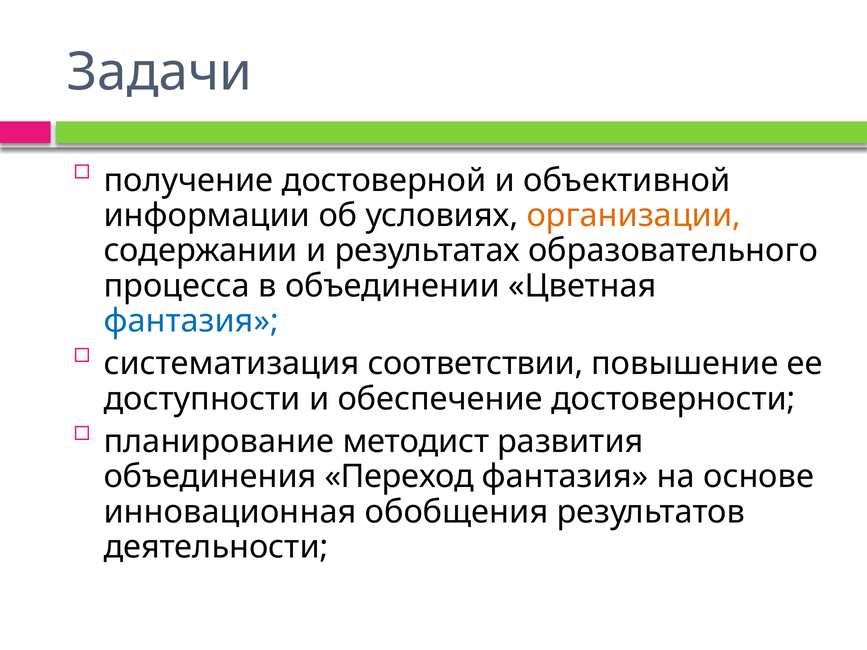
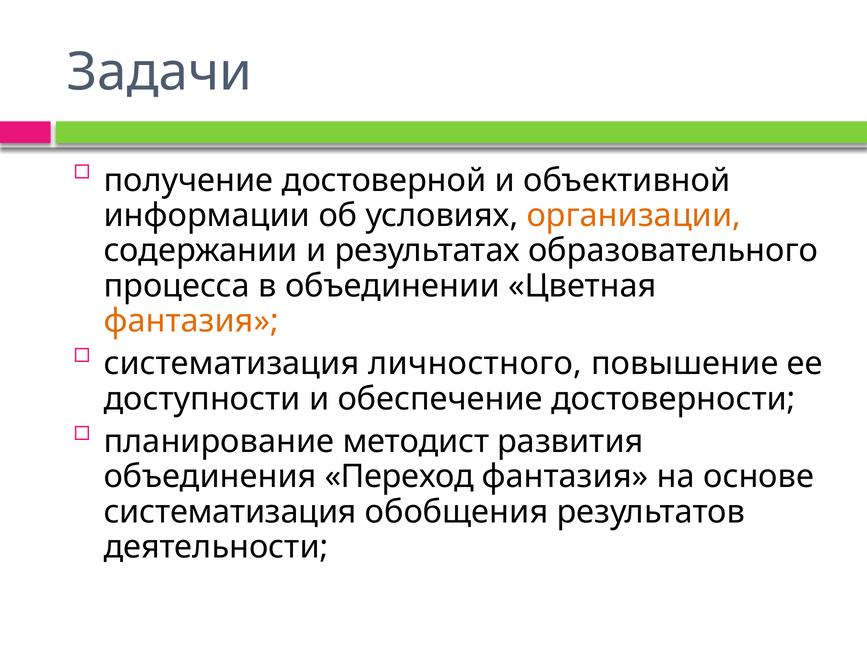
фантазия at (191, 321) colour: blue -> orange
соответствии: соответствии -> личностного
инновационная at (230, 512): инновационная -> систематизация
